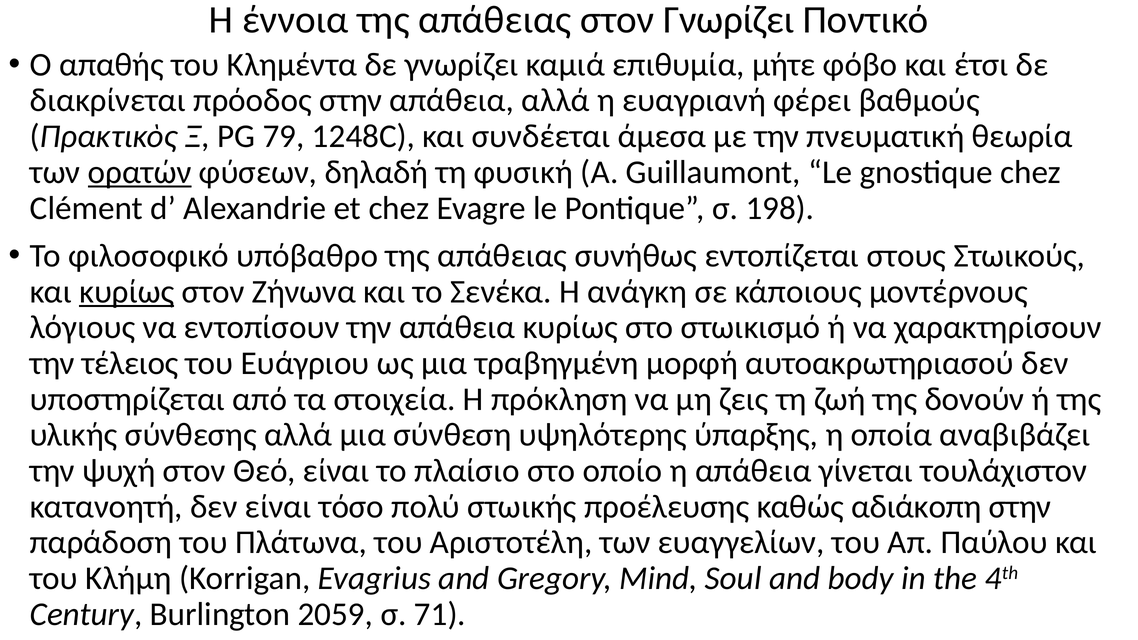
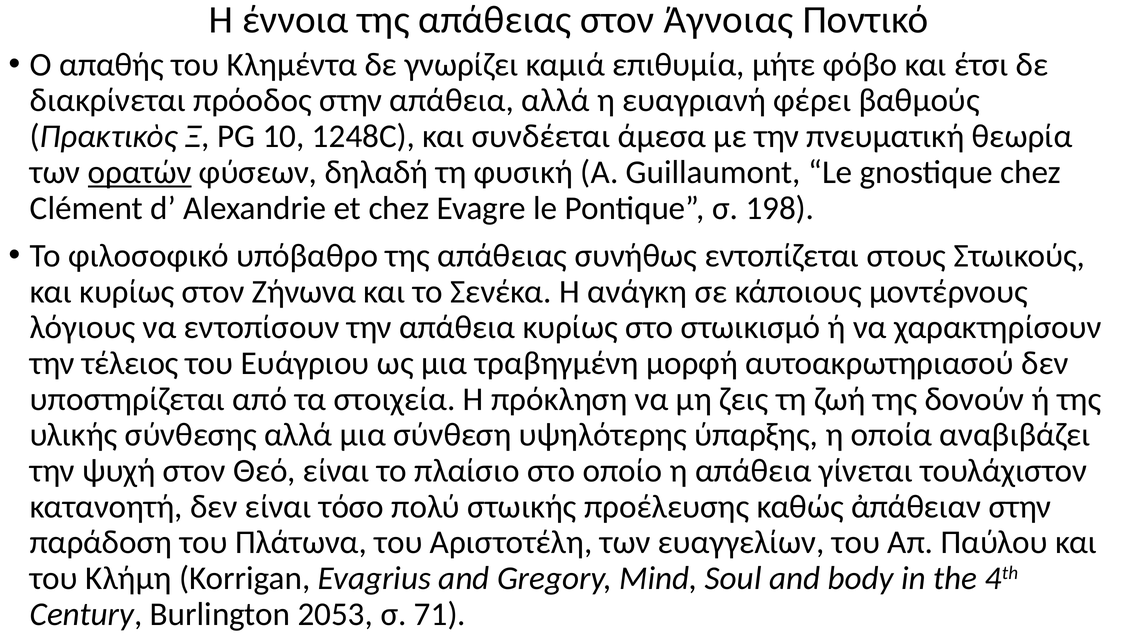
στον Γνωρίζει: Γνωρίζει -> Άγνοιας
79: 79 -> 10
κυρίως at (127, 292) underline: present -> none
αδιάκοπη: αδιάκοπη -> ἀπάθειαν
2059: 2059 -> 2053
